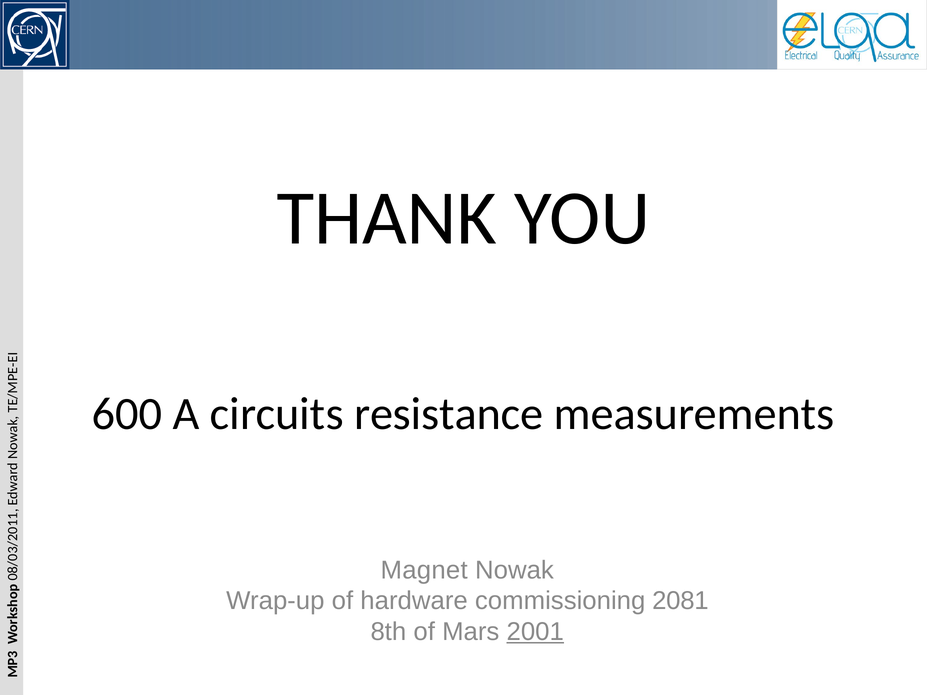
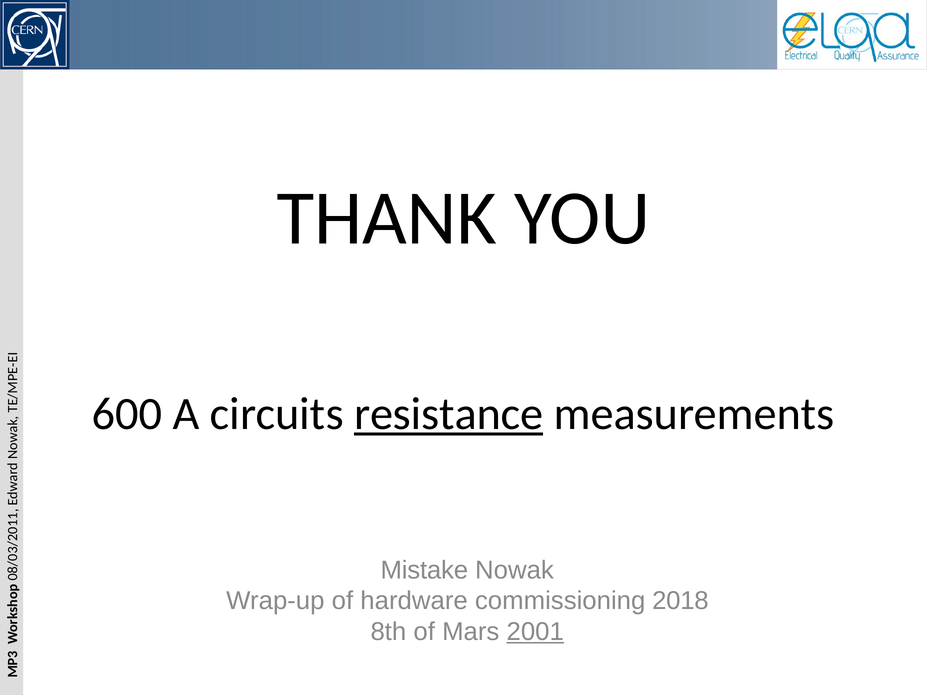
resistance underline: none -> present
Magnet: Magnet -> Mistake
2081: 2081 -> 2018
